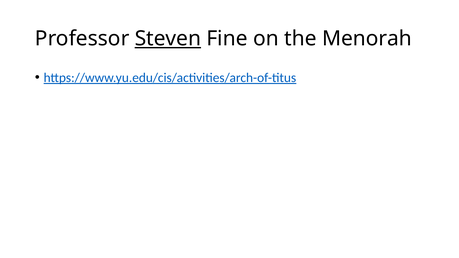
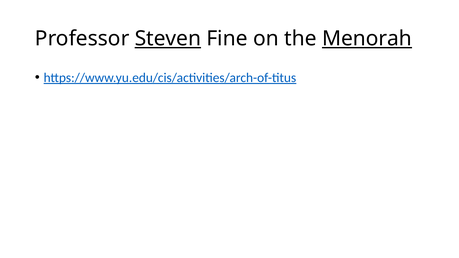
Menorah underline: none -> present
